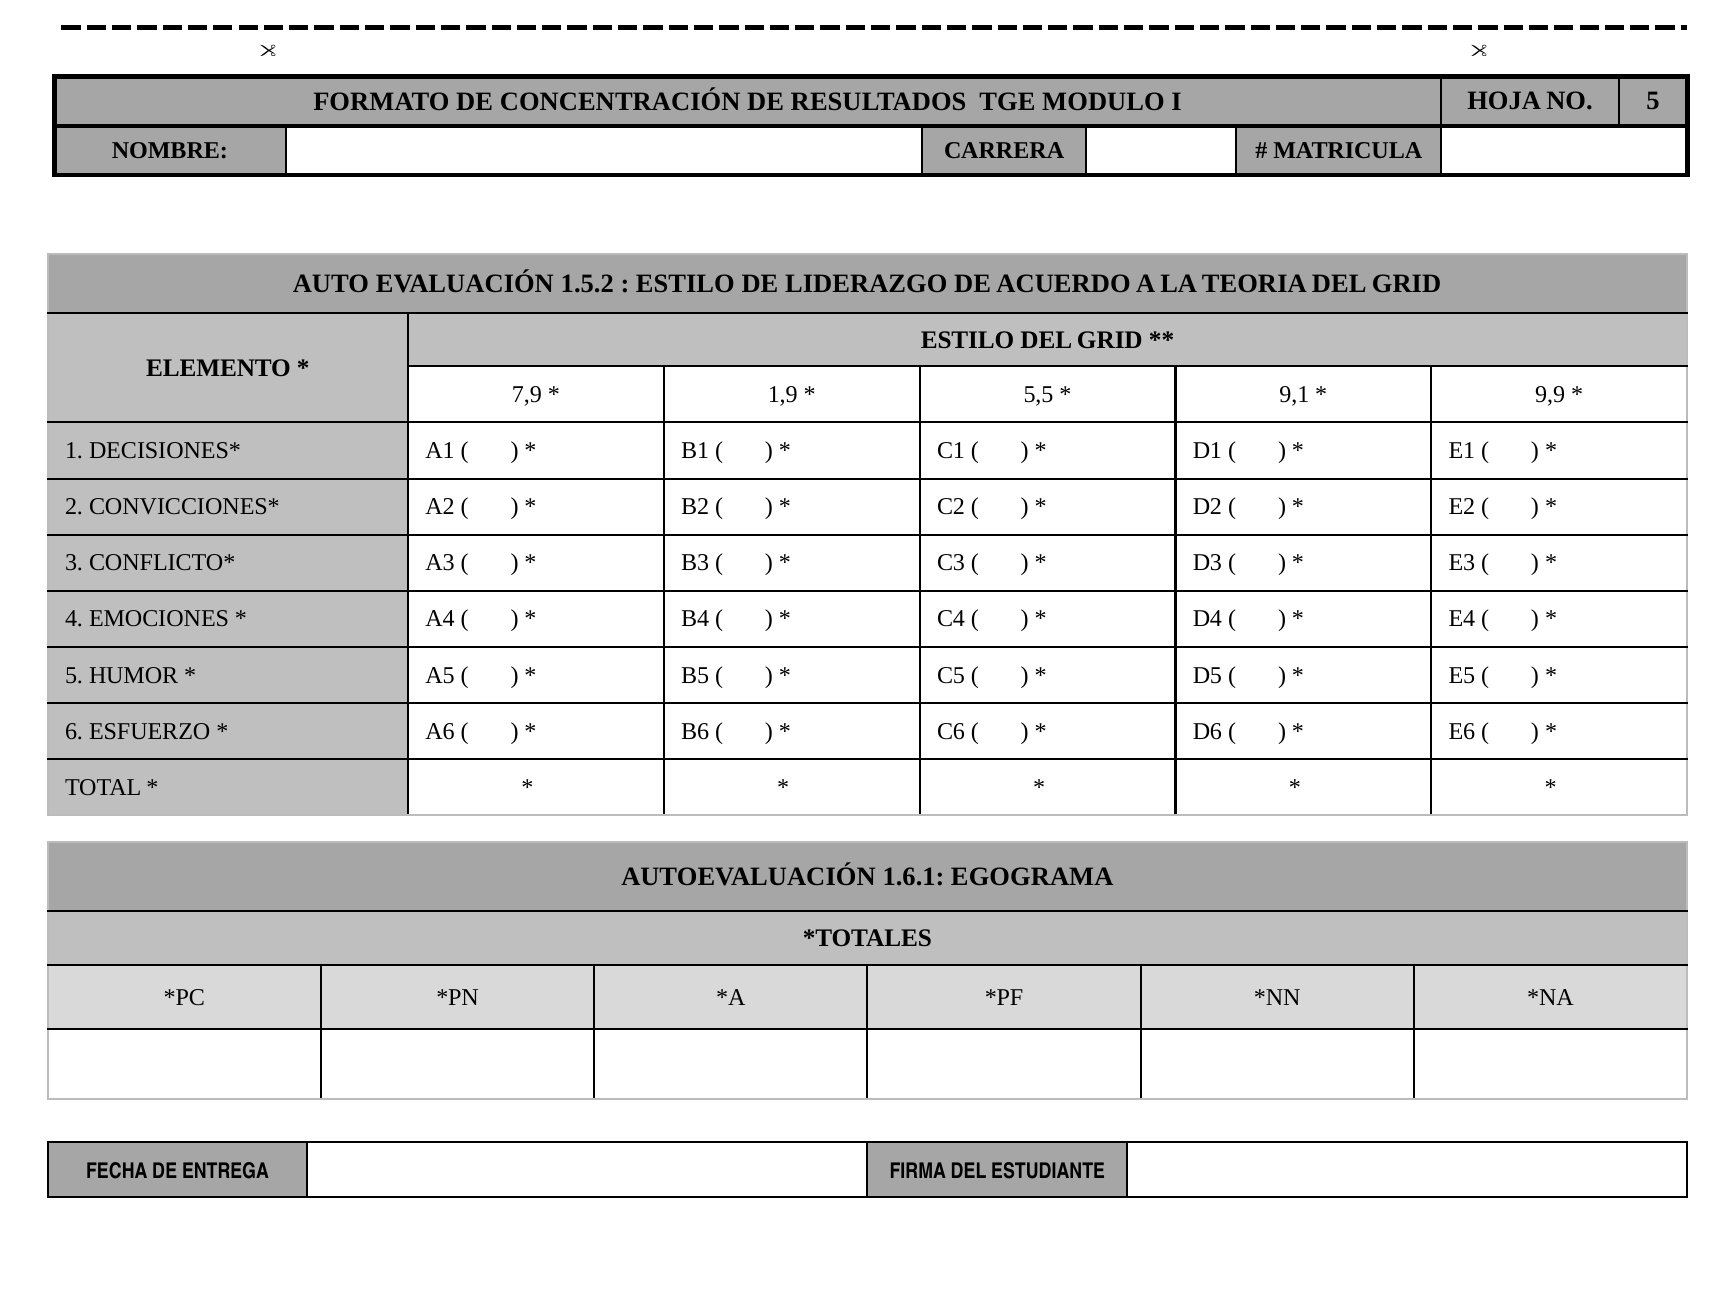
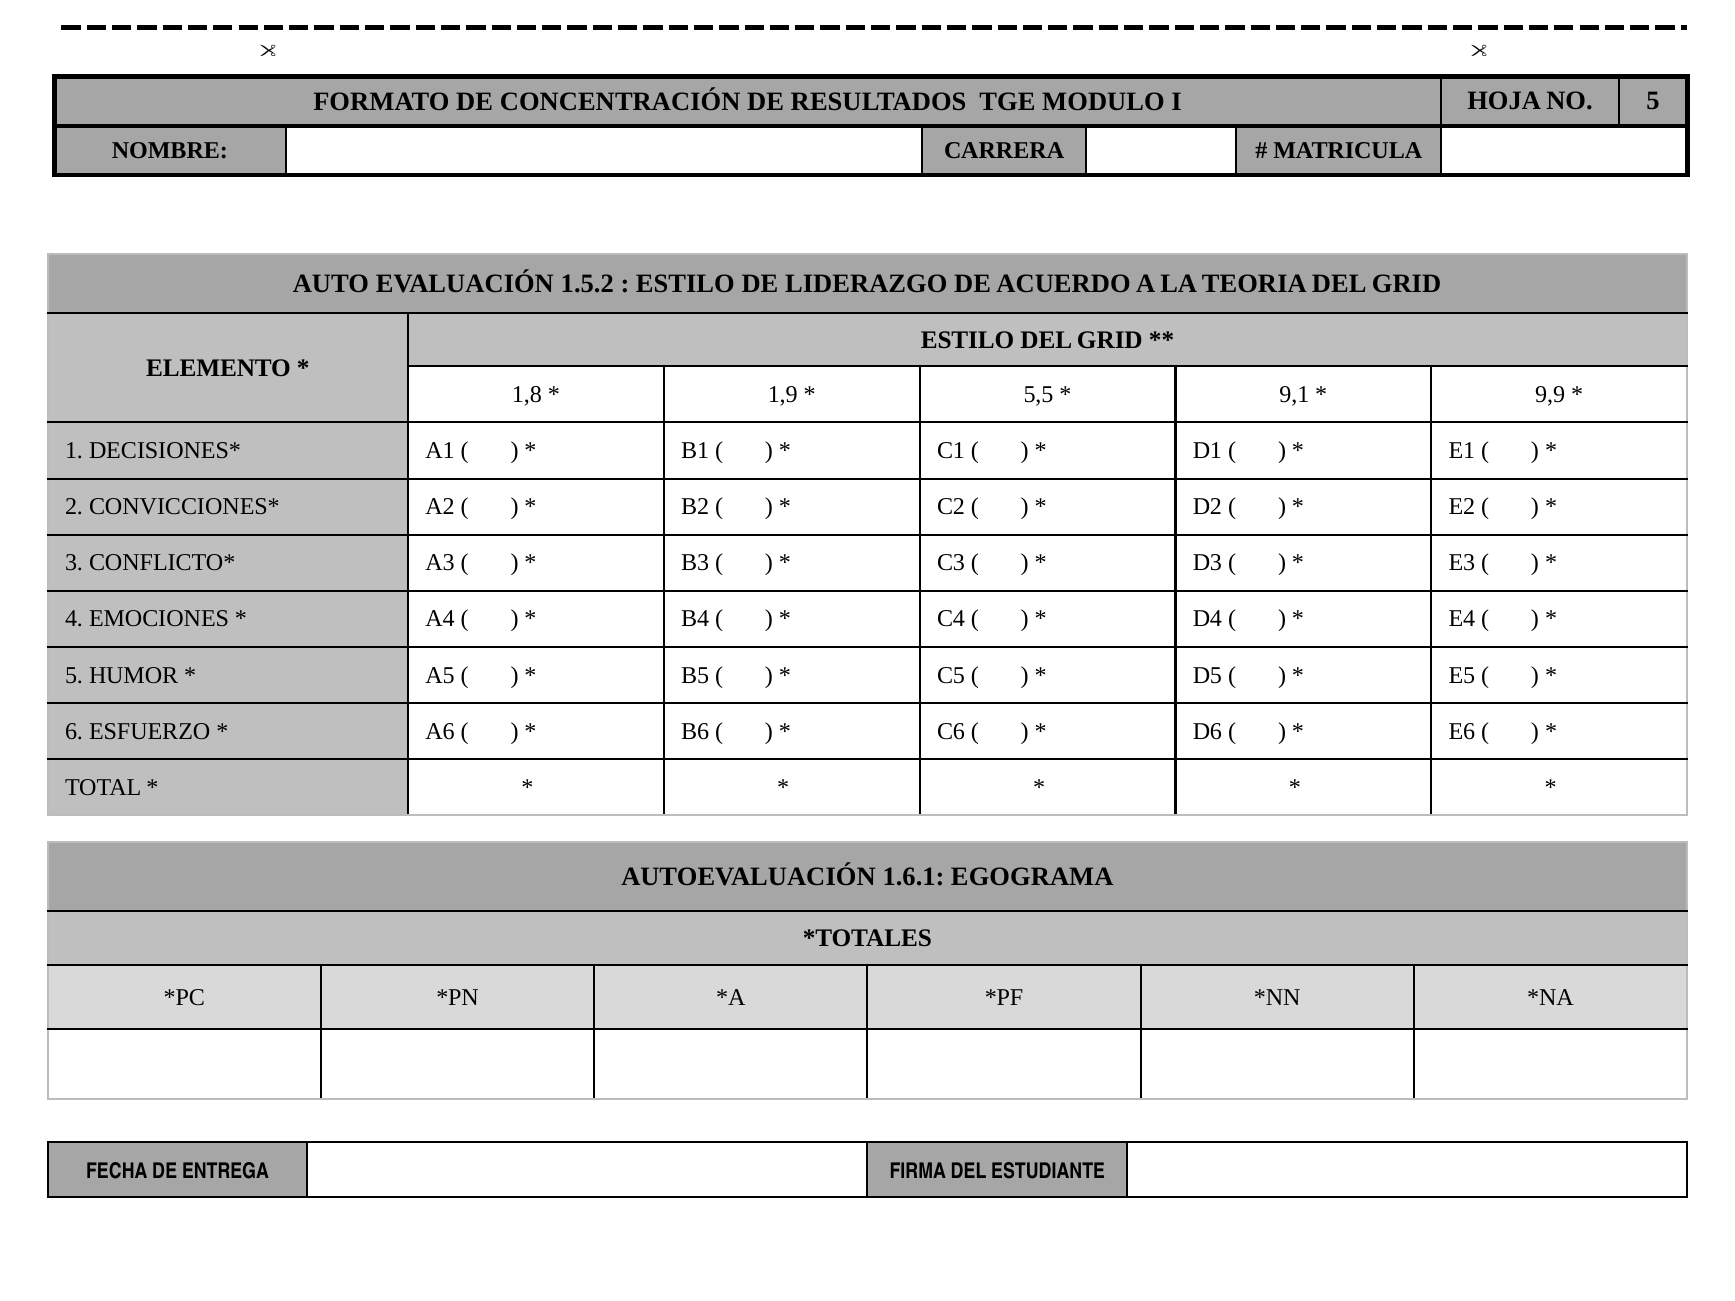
7,9: 7,9 -> 1,8
